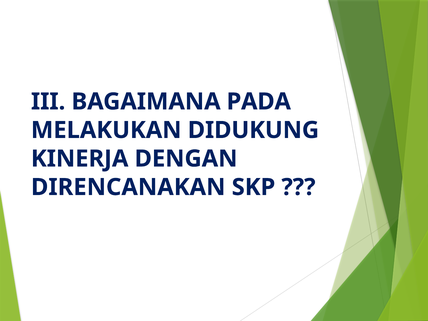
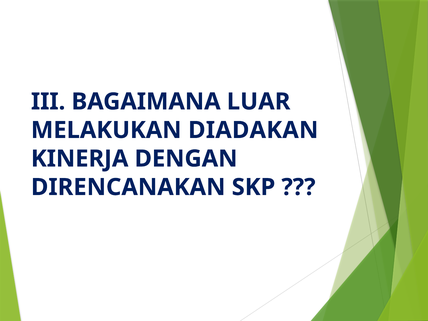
PADA: PADA -> LUAR
DIDUKUNG: DIDUKUNG -> DIADAKAN
